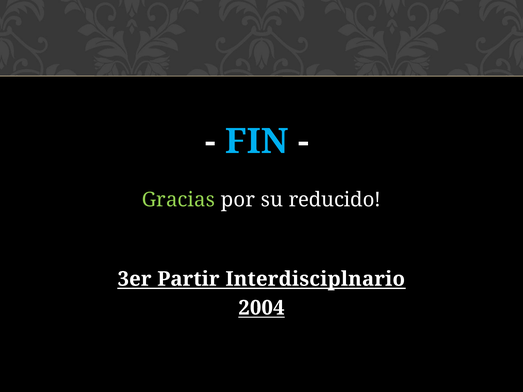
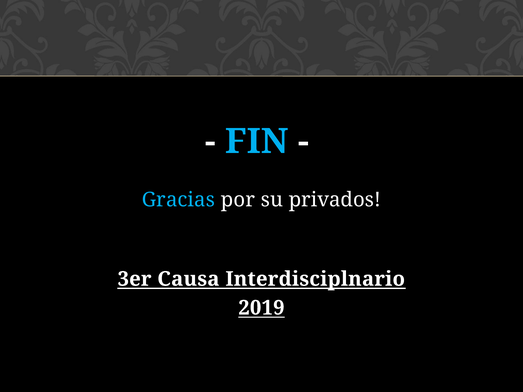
Gracias colour: light green -> light blue
reducido: reducido -> privados
Partir: Partir -> Causa
2004: 2004 -> 2019
